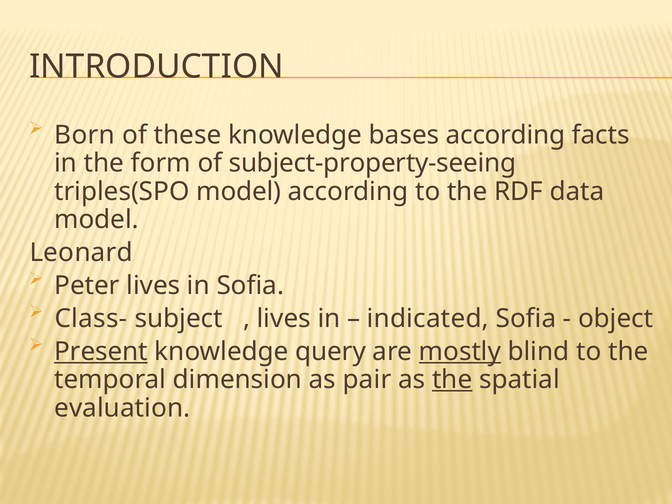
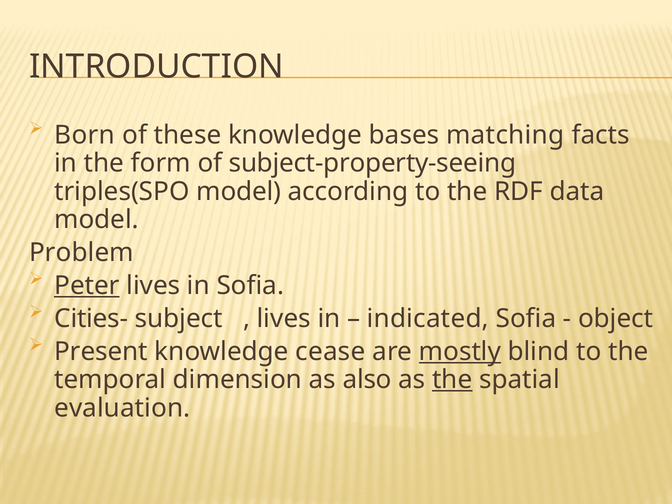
bases according: according -> matching
Leonard: Leonard -> Problem
Peter underline: none -> present
Class-: Class- -> Cities-
Present underline: present -> none
query: query -> cease
pair: pair -> also
